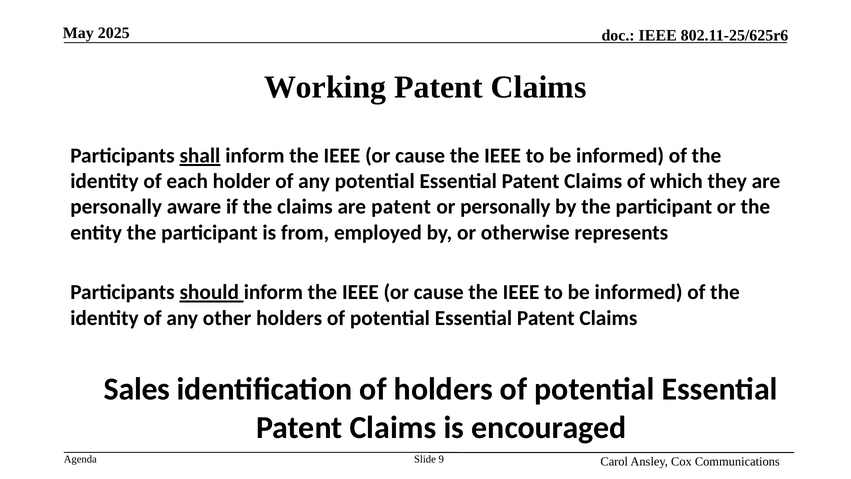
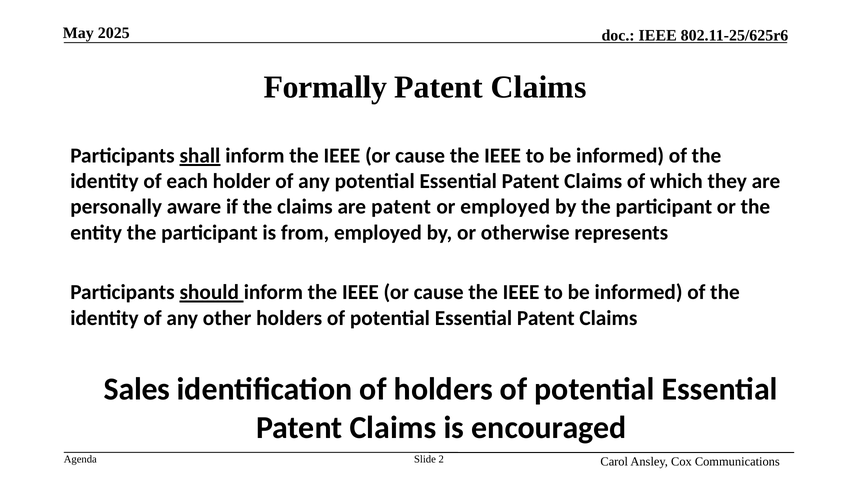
Working: Working -> Formally
or personally: personally -> employed
9: 9 -> 2
